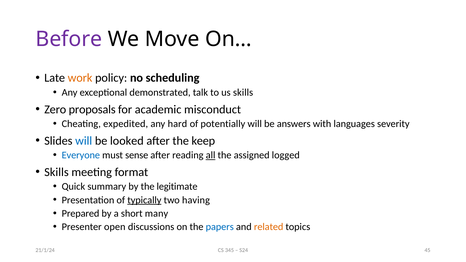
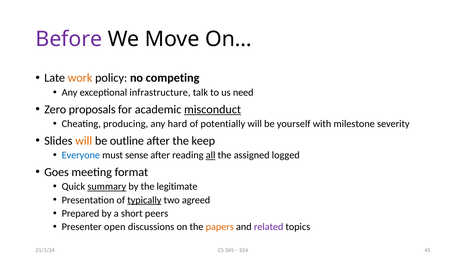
scheduling: scheduling -> competing
demonstrated: demonstrated -> infrastructure
us skills: skills -> need
misconduct underline: none -> present
expedited: expedited -> producing
answers: answers -> yourself
languages: languages -> milestone
will at (84, 141) colour: blue -> orange
looked: looked -> outline
Skills at (56, 172): Skills -> Goes
summary underline: none -> present
having: having -> agreed
many: many -> peers
papers colour: blue -> orange
related colour: orange -> purple
